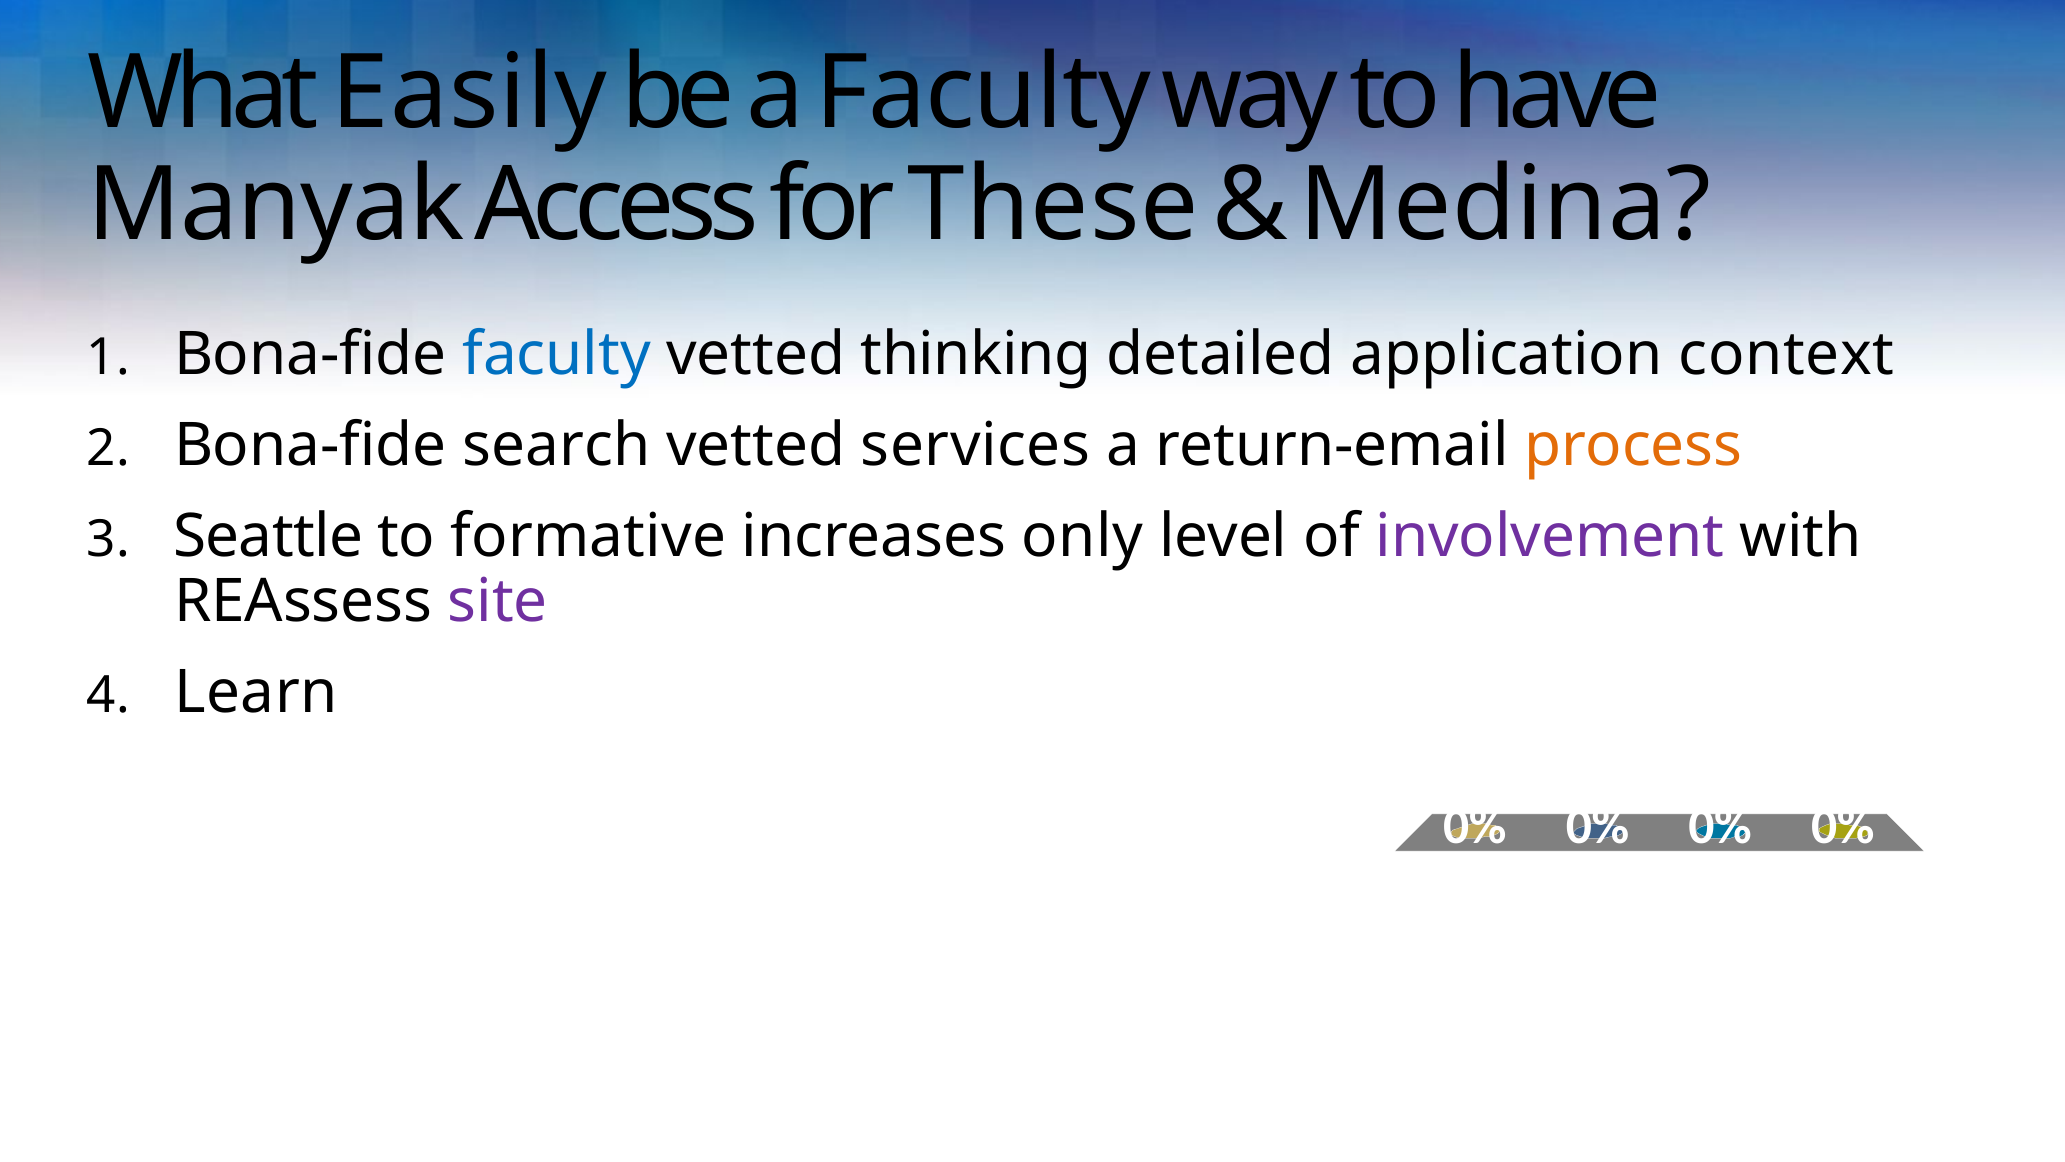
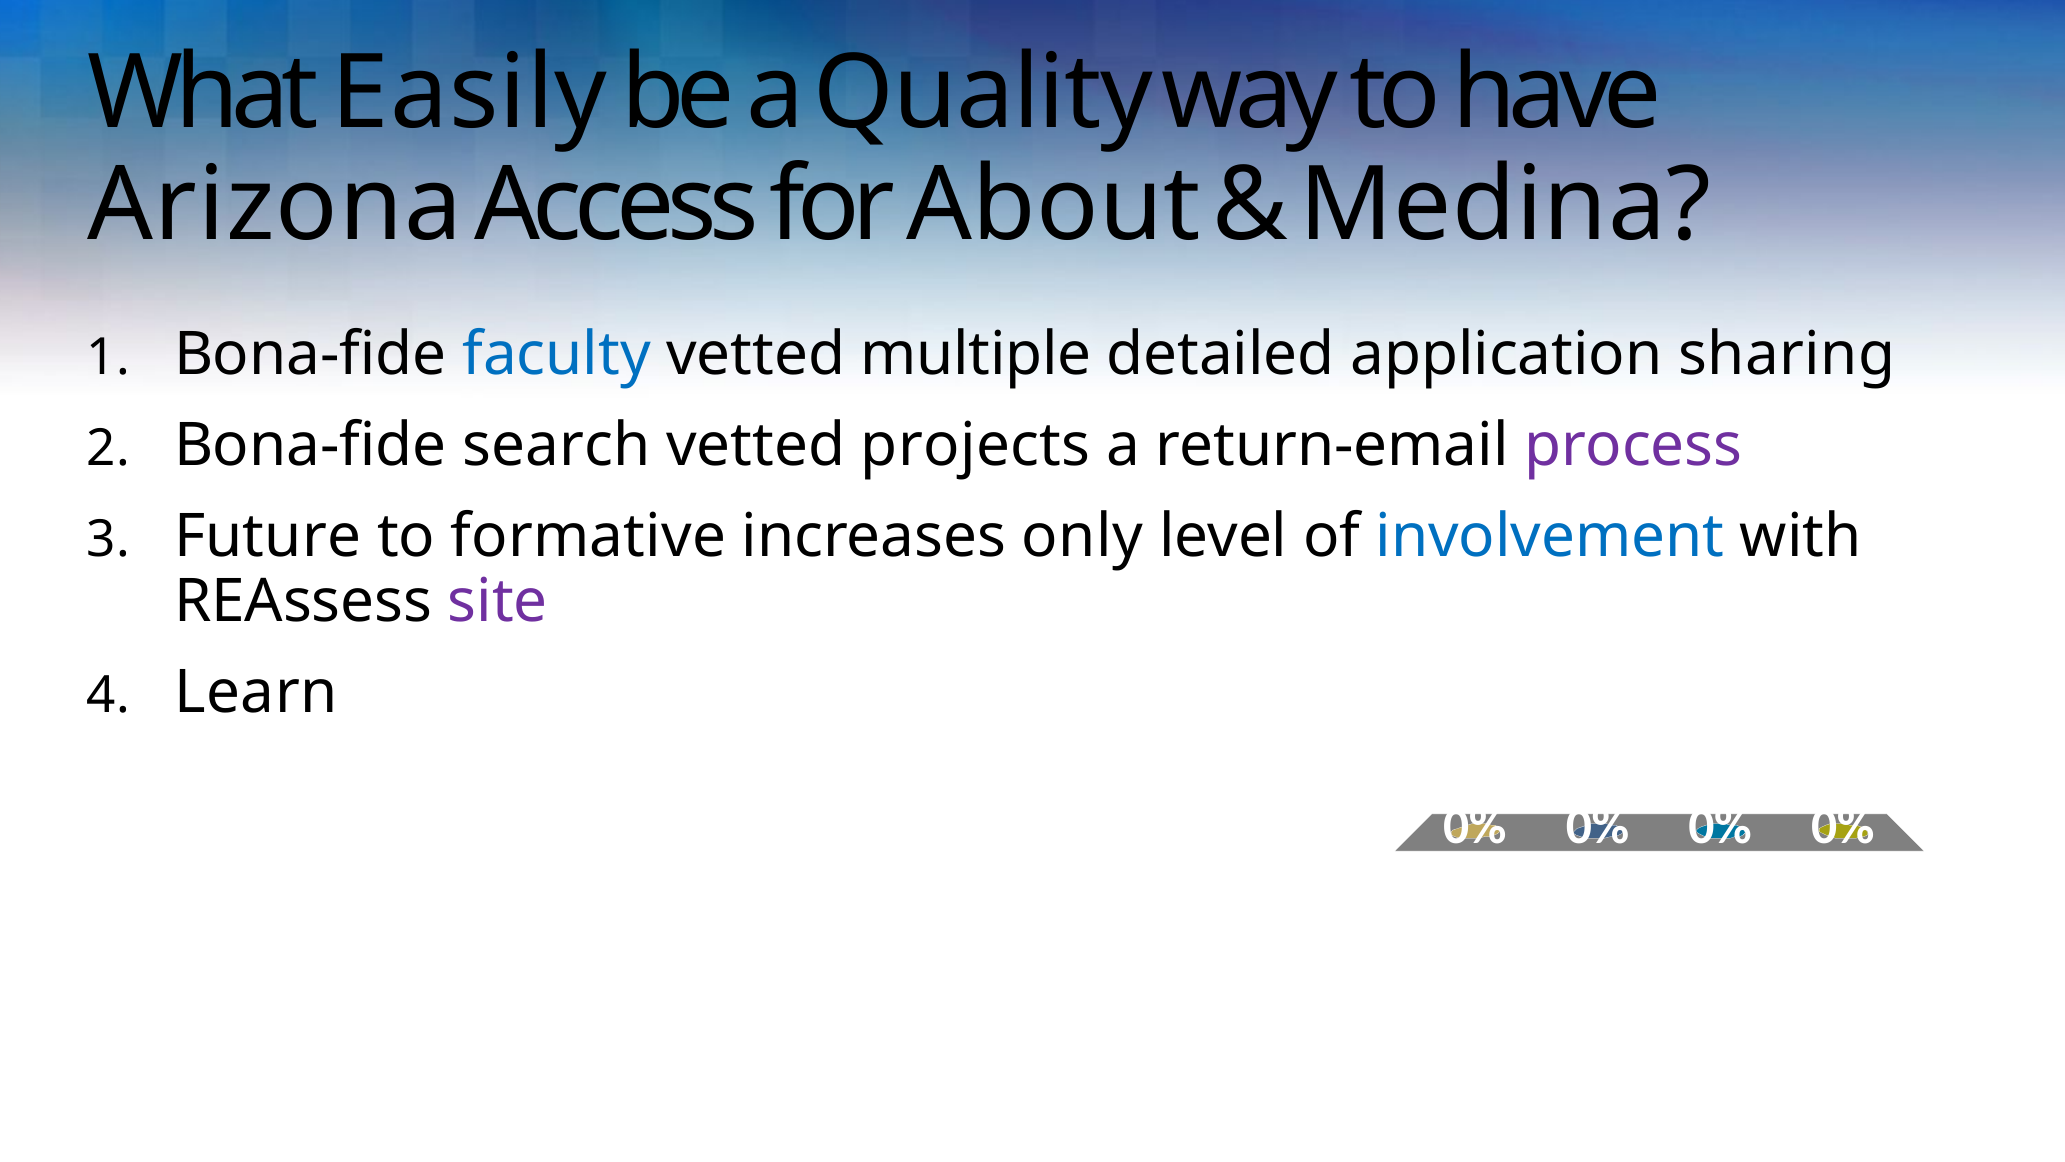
a Faculty: Faculty -> Quality
Manyak: Manyak -> Arizona
These: These -> About
thinking: thinking -> multiple
context: context -> sharing
services: services -> projects
process colour: orange -> purple
Seattle: Seattle -> Future
involvement colour: purple -> blue
